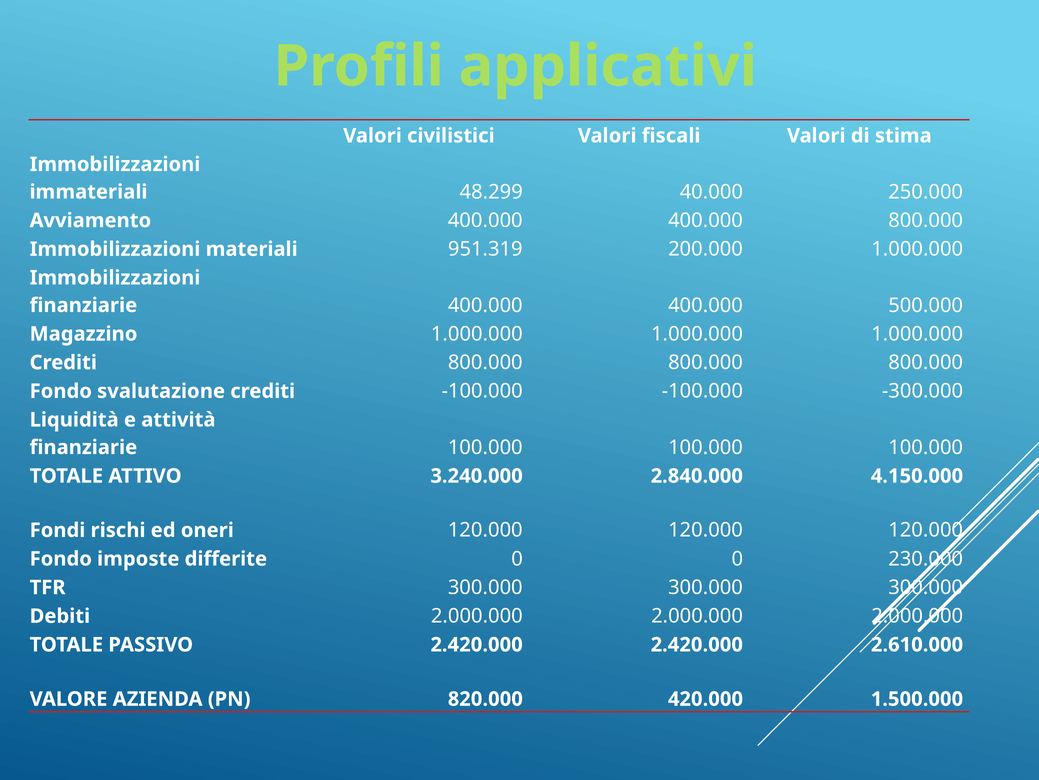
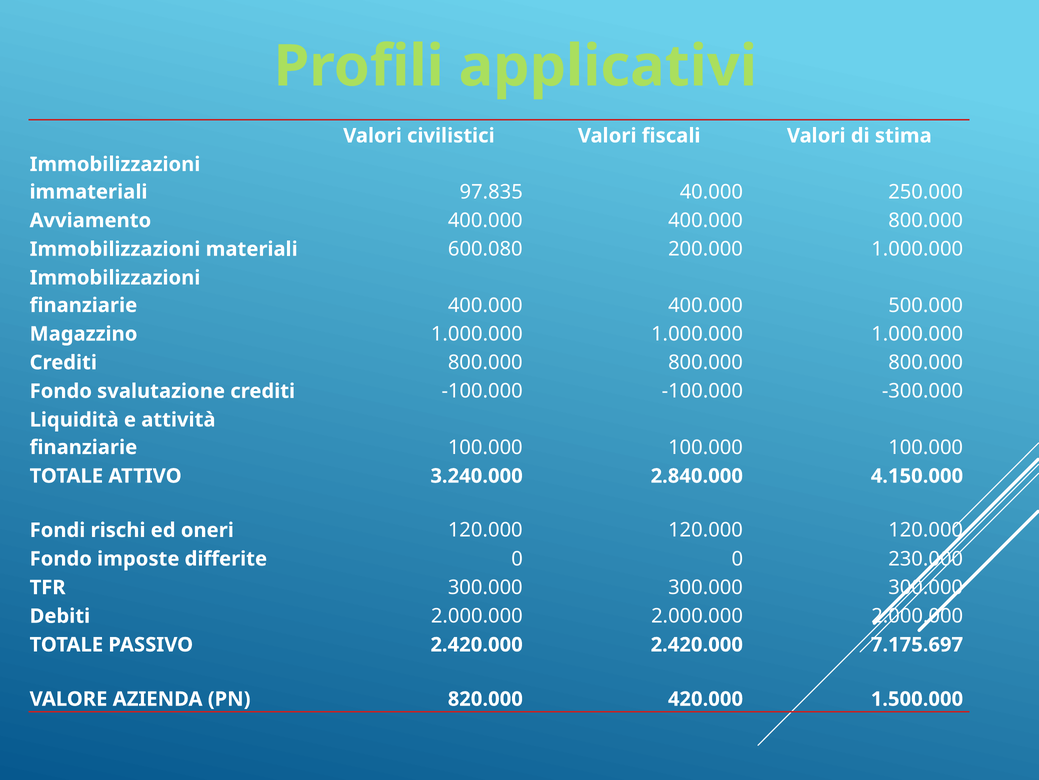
48.299: 48.299 -> 97.835
951.319: 951.319 -> 600.080
2.610.000: 2.610.000 -> 7.175.697
